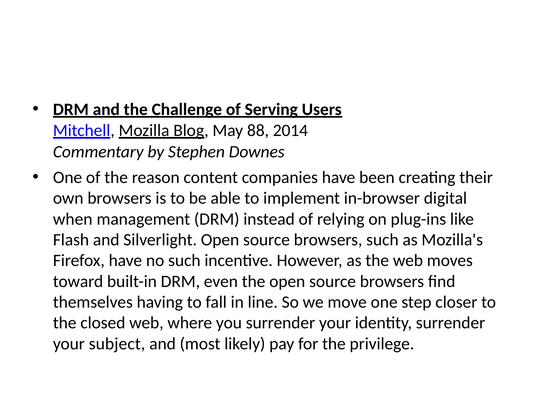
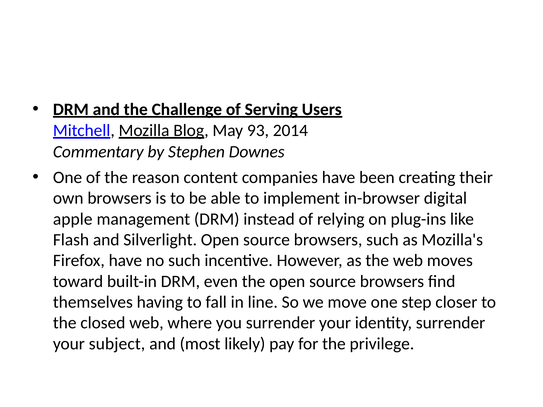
88: 88 -> 93
when: when -> apple
